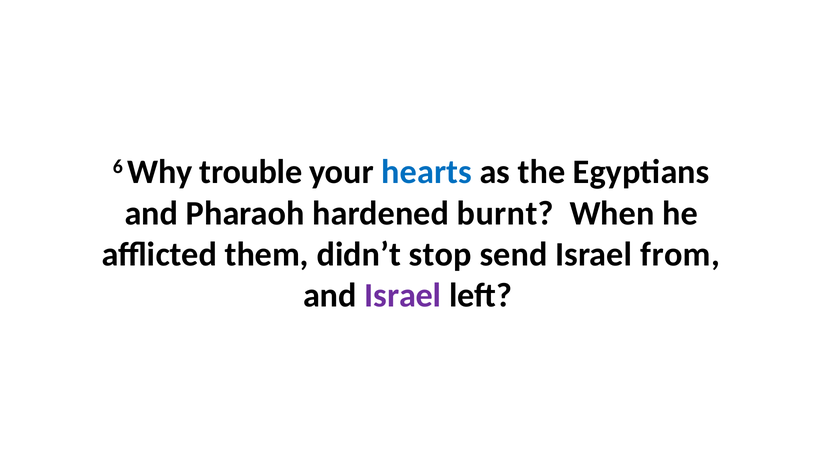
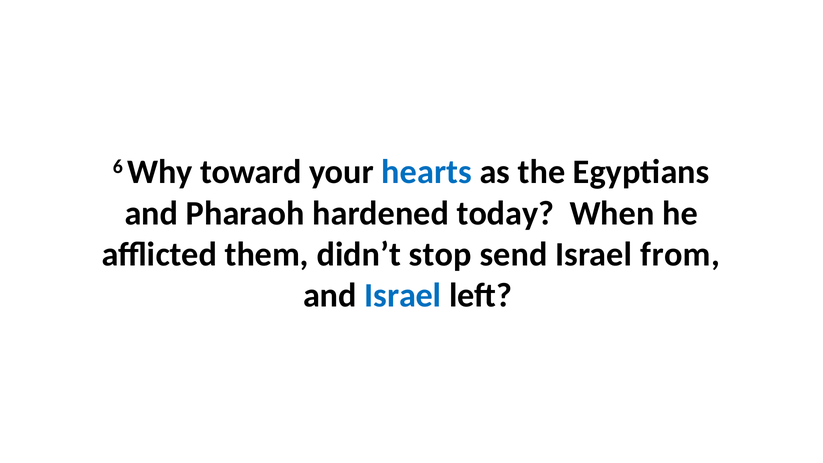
trouble: trouble -> toward
burnt: burnt -> today
Israel at (403, 296) colour: purple -> blue
